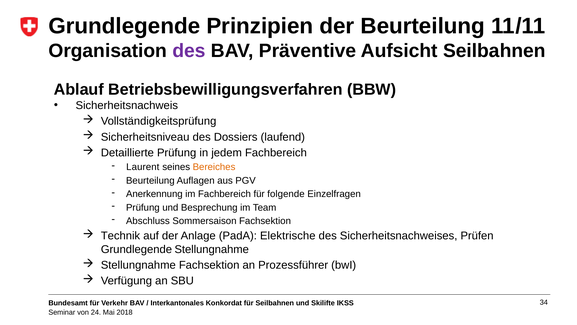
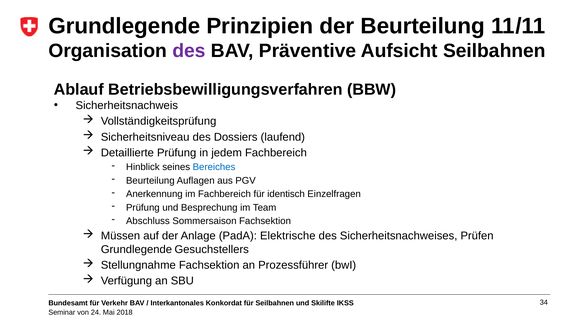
Laurent: Laurent -> Hinblick
Bereiches colour: orange -> blue
folgende: folgende -> identisch
Technik: Technik -> Müssen
Grundlegende Stellungnahme: Stellungnahme -> Gesuchstellers
